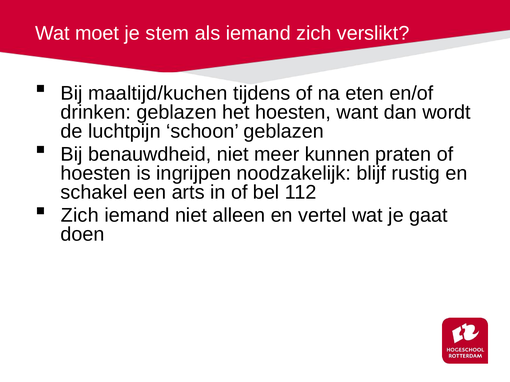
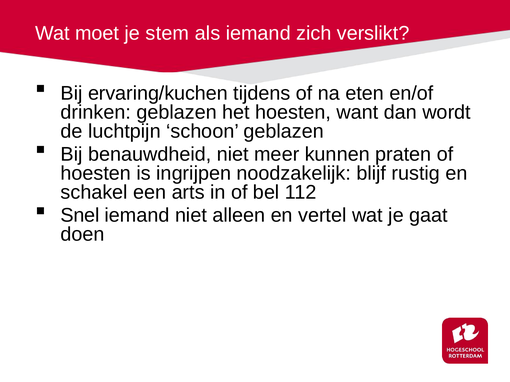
maaltijd/kuchen: maaltijd/kuchen -> ervaring/kuchen
Zich at (80, 216): Zich -> Snel
